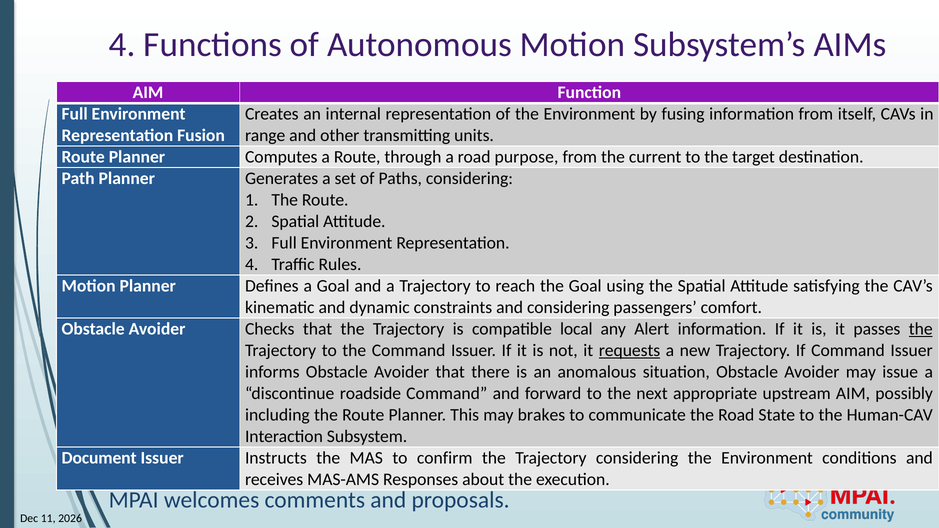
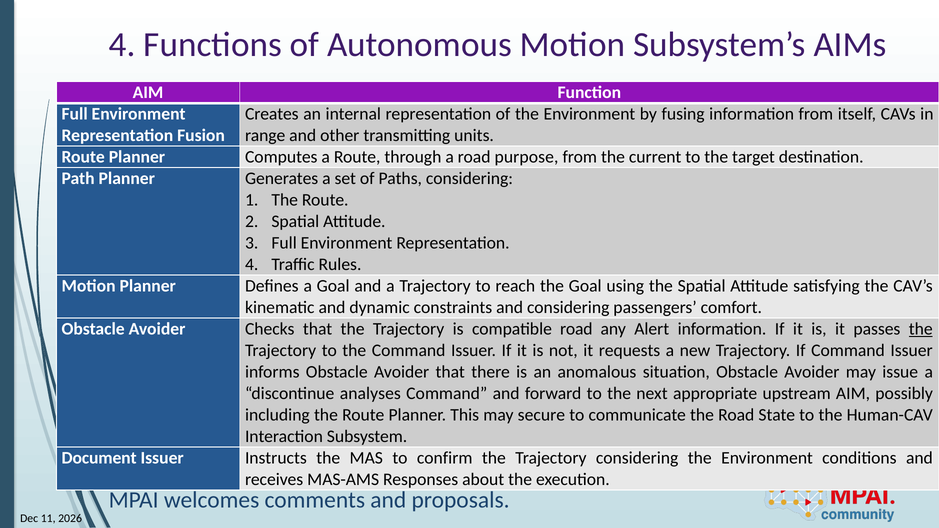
compatible local: local -> road
requests underline: present -> none
roadside: roadside -> analyses
brakes: brakes -> secure
